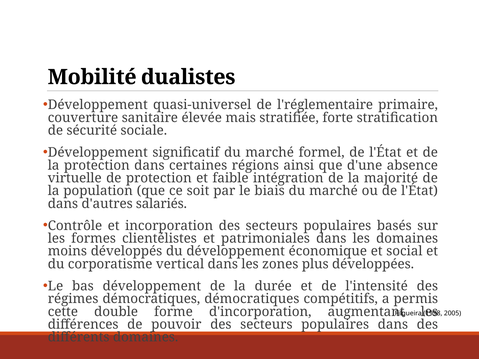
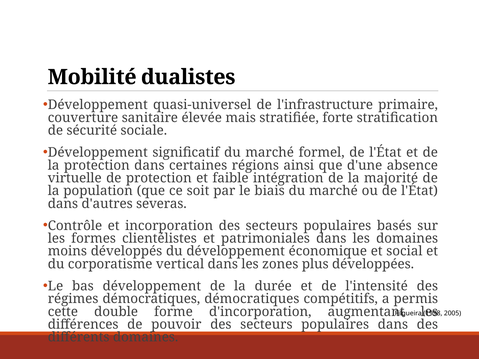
l'réglementaire: l'réglementaire -> l'infrastructure
salariés: salariés -> severas
